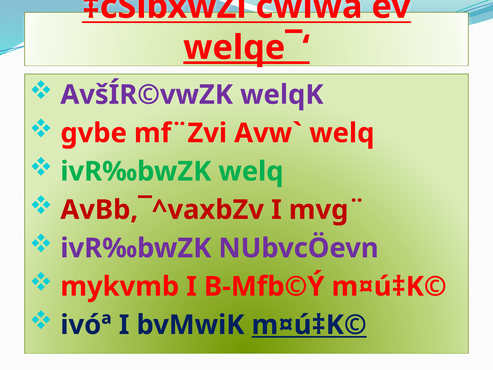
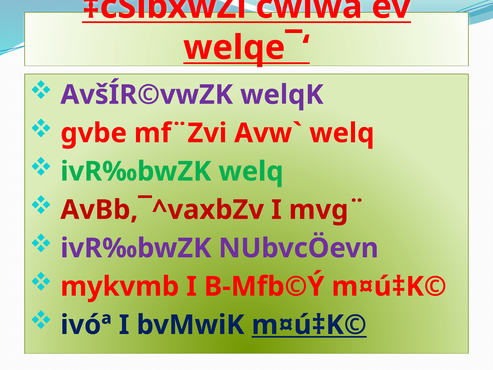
welqe¯‘ underline: present -> none
